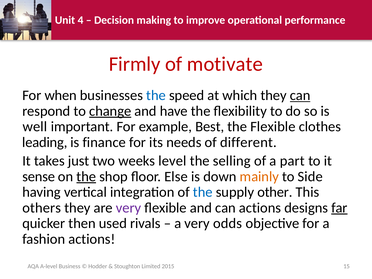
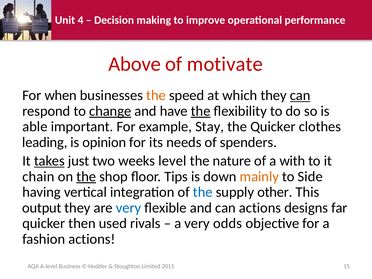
Firmly: Firmly -> Above
the at (156, 95) colour: blue -> orange
the at (201, 111) underline: none -> present
well: well -> able
Best: Best -> Stay
the Flexible: Flexible -> Quicker
finance: finance -> opinion
different: different -> spenders
takes underline: none -> present
selling: selling -> nature
part: part -> with
sense: sense -> chain
Else: Else -> Tips
others: others -> output
very at (129, 208) colour: purple -> blue
far underline: present -> none
